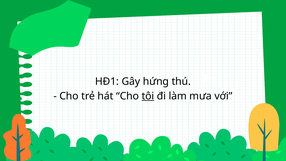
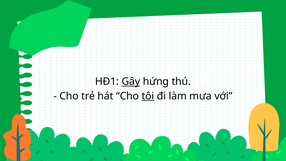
Gây underline: none -> present
